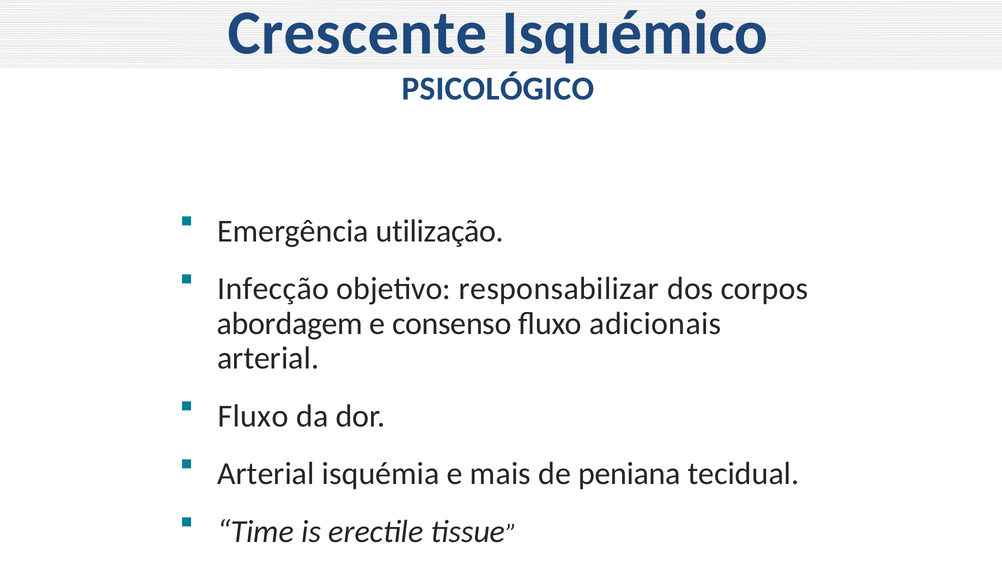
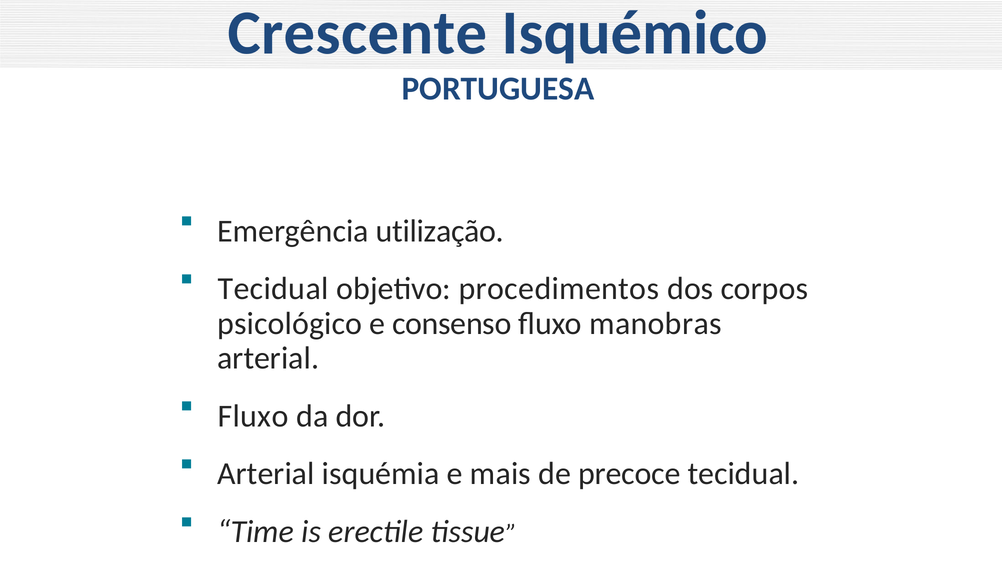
PSICOLÓGICO: PSICOLÓGICO -> PORTUGUESA
Infecção at (273, 289): Infecção -> Tecidual
responsabilizar: responsabilizar -> procedimentos
abordagem: abordagem -> psicológico
adicionais: adicionais -> manobras
peniana: peniana -> precoce
